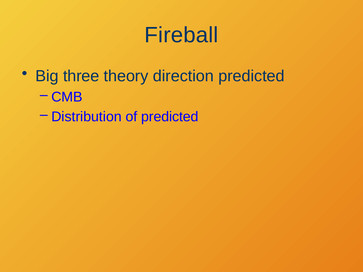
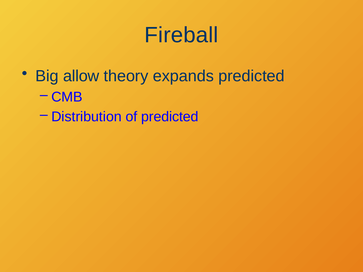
three: three -> allow
direction: direction -> expands
